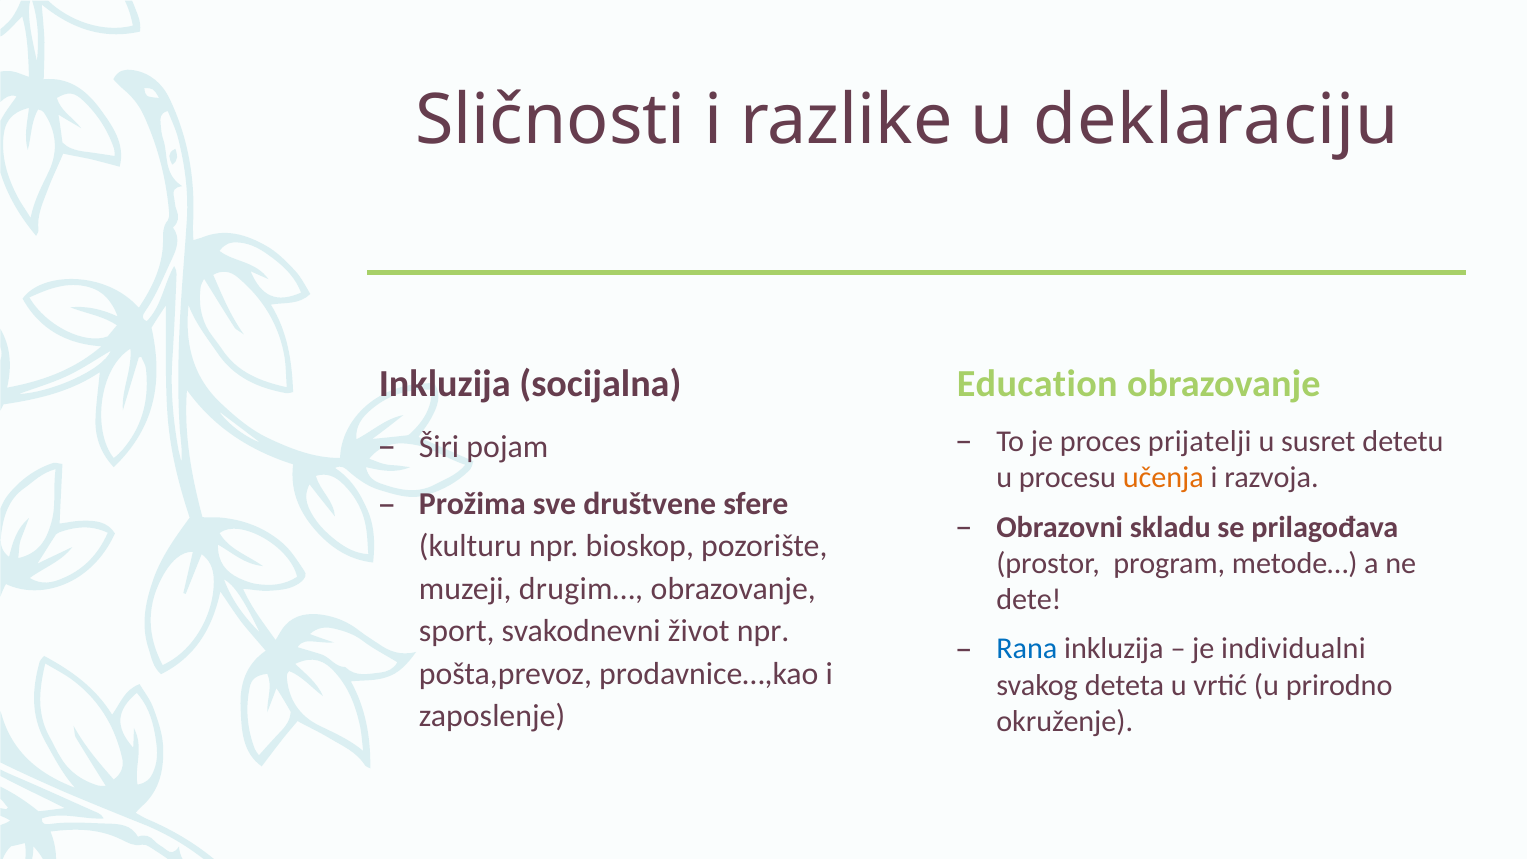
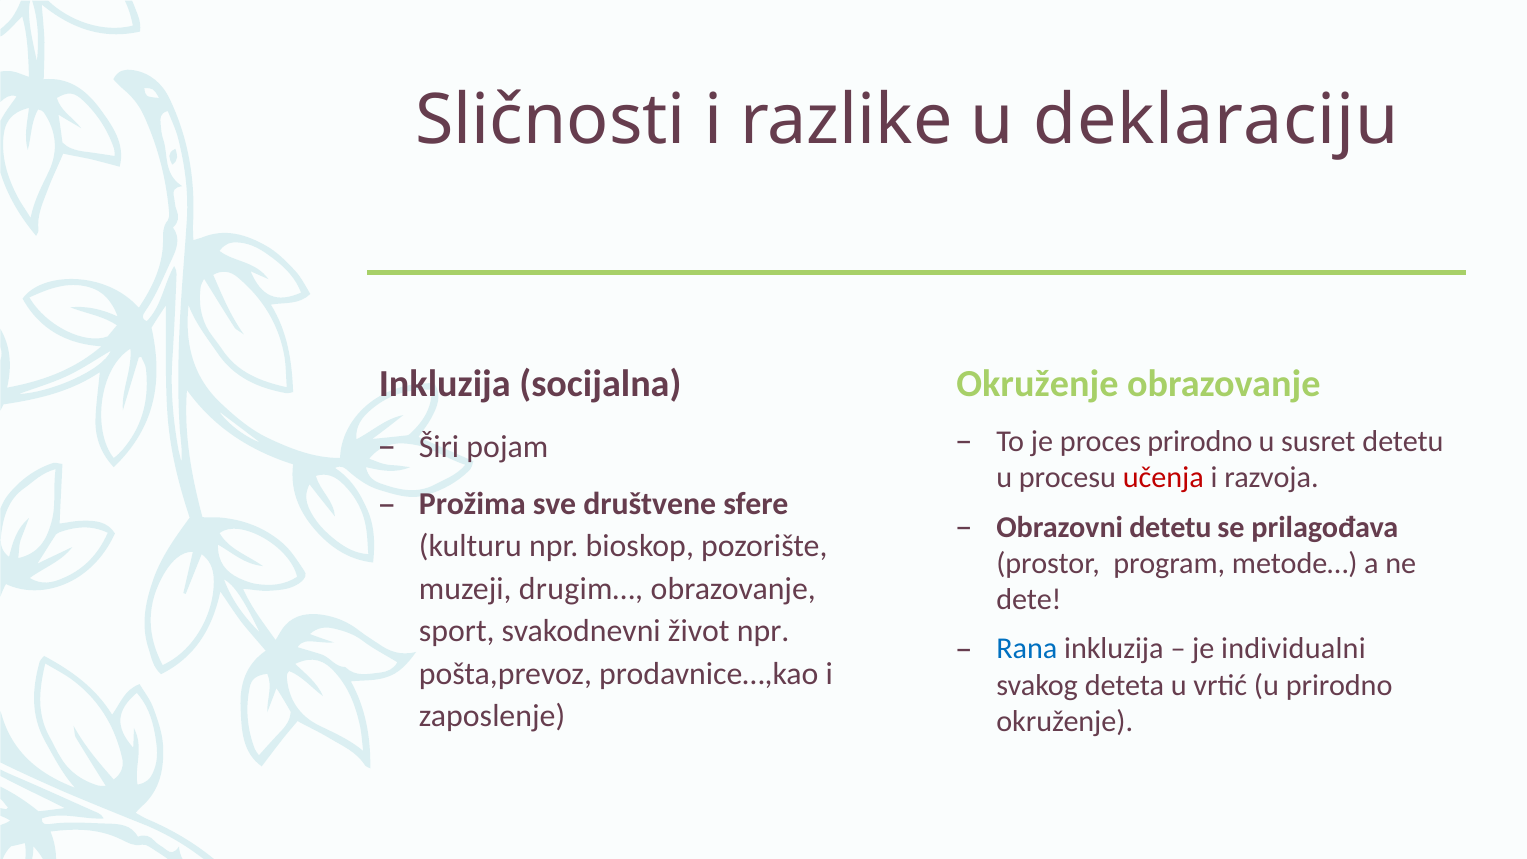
Education at (1037, 383): Education -> Okruženje
proces prijatelji: prijatelji -> prirodno
učenja colour: orange -> red
Obrazovni skladu: skladu -> detetu
